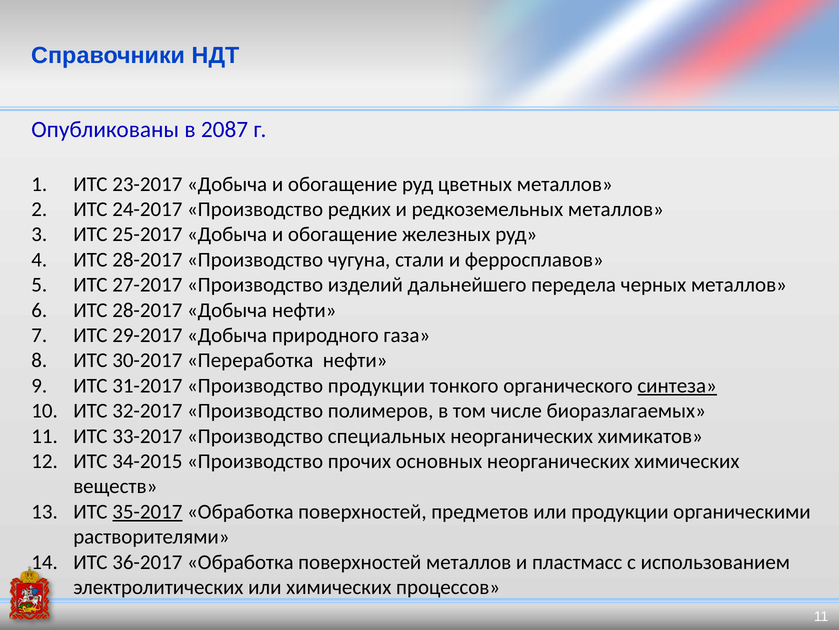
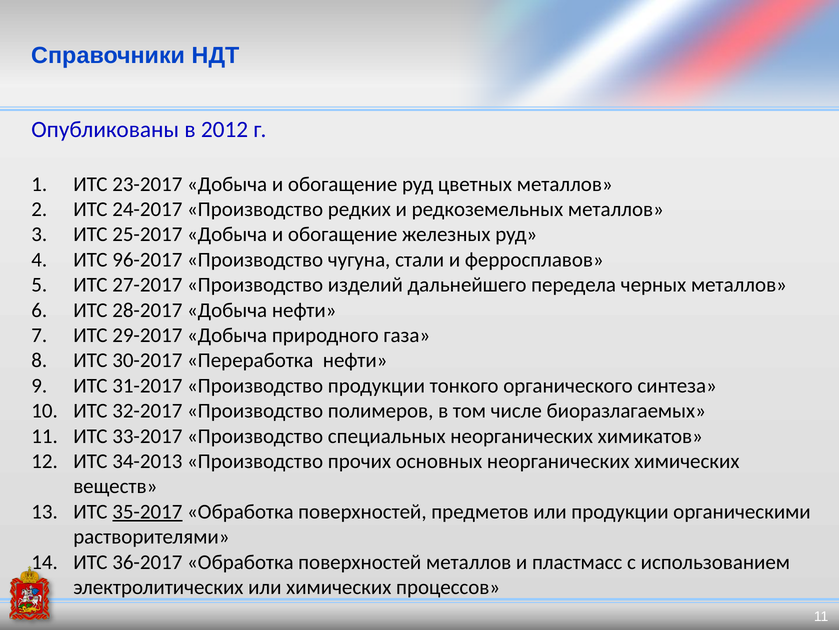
2087: 2087 -> 2012
28-2017 at (147, 259): 28-2017 -> 96-2017
синтеза underline: present -> none
34-2015: 34-2015 -> 34-2013
